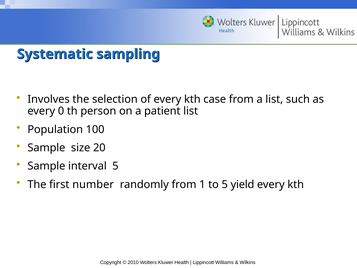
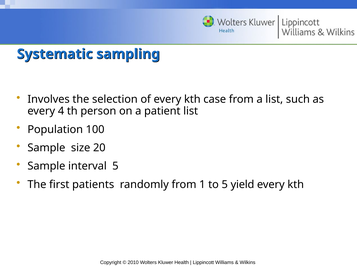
0: 0 -> 4
number: number -> patients
